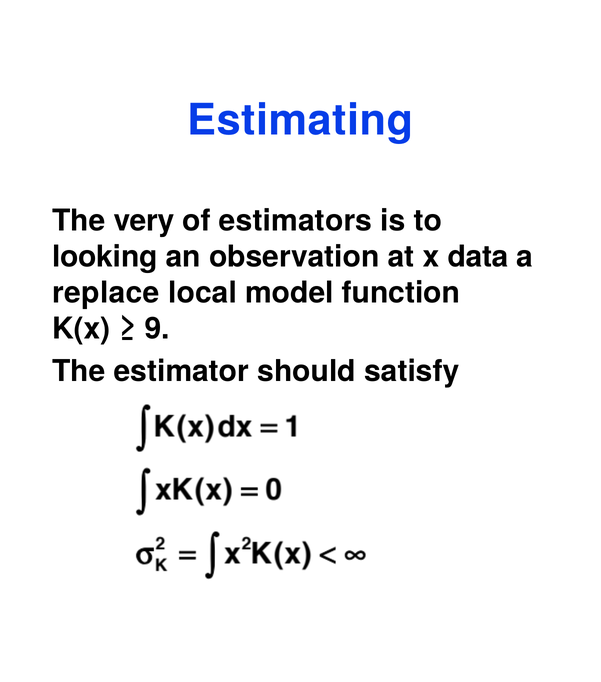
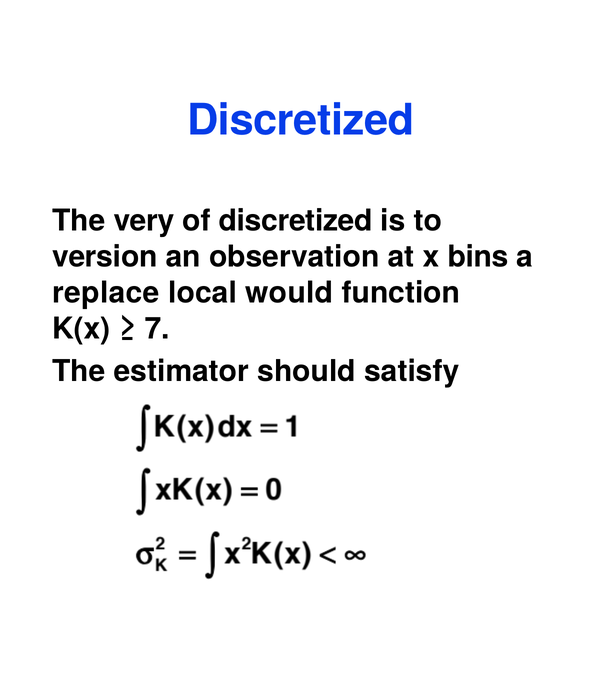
Estimating at (300, 120): Estimating -> Discretized
of estimators: estimators -> discretized
looking: looking -> version
data: data -> bins
model: model -> would
9: 9 -> 7
